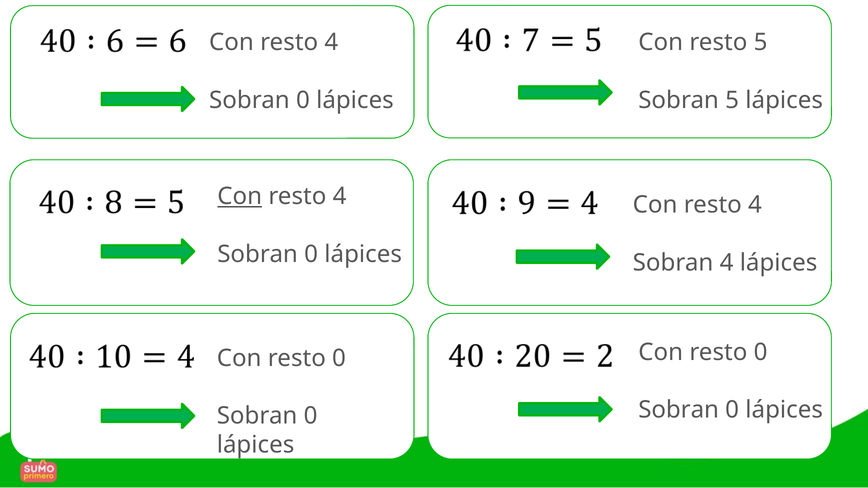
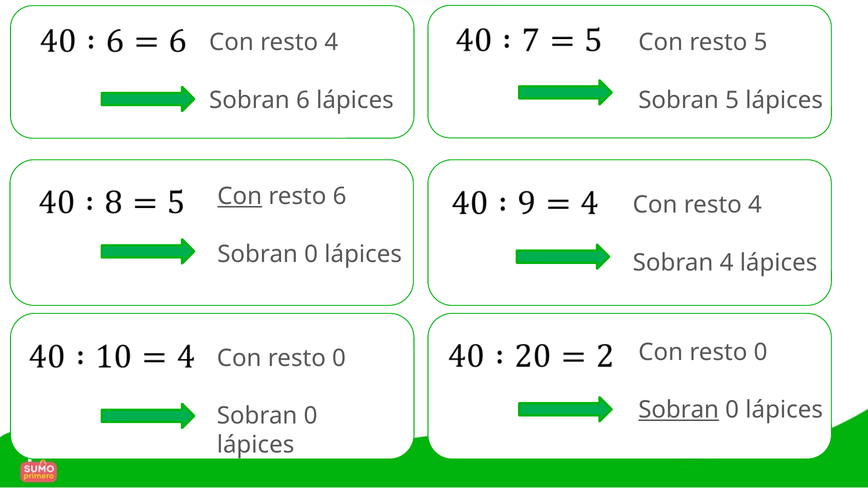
0 at (303, 100): 0 -> 6
4 at (340, 196): 4 -> 6
Sobran at (679, 410) underline: none -> present
